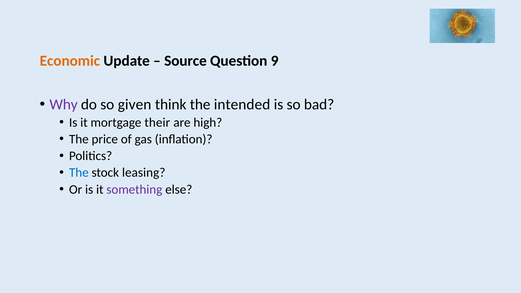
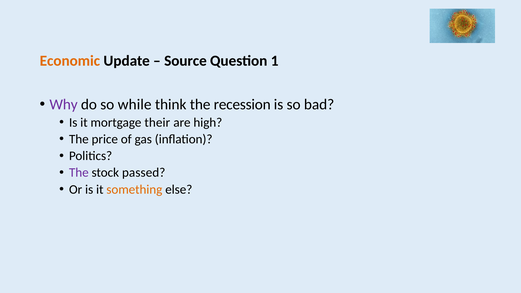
9: 9 -> 1
given: given -> while
intended: intended -> recession
The at (79, 173) colour: blue -> purple
leasing: leasing -> passed
something colour: purple -> orange
